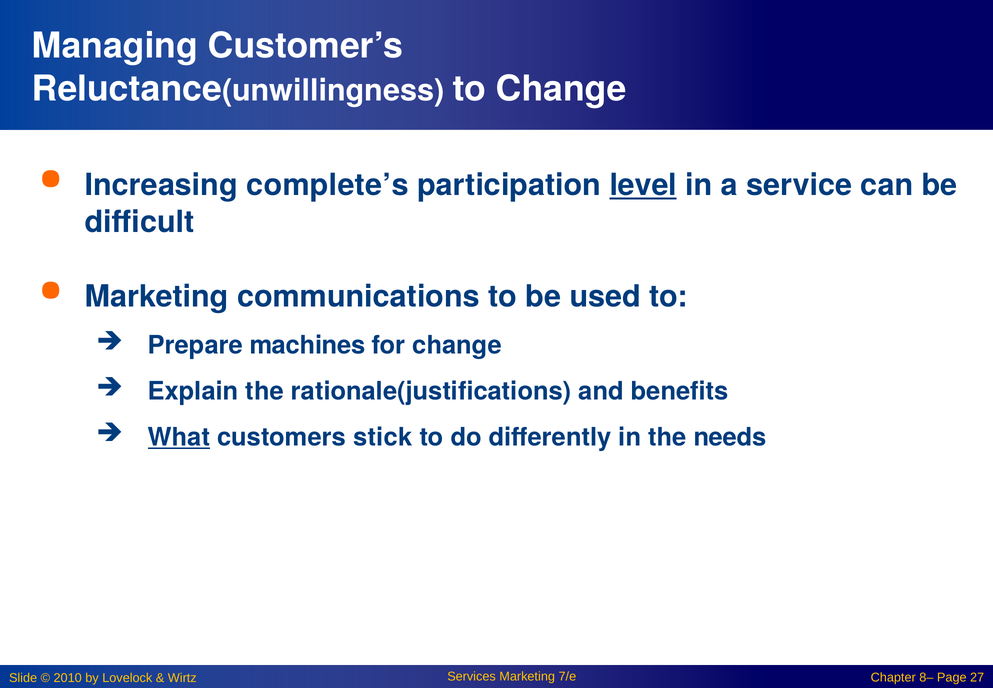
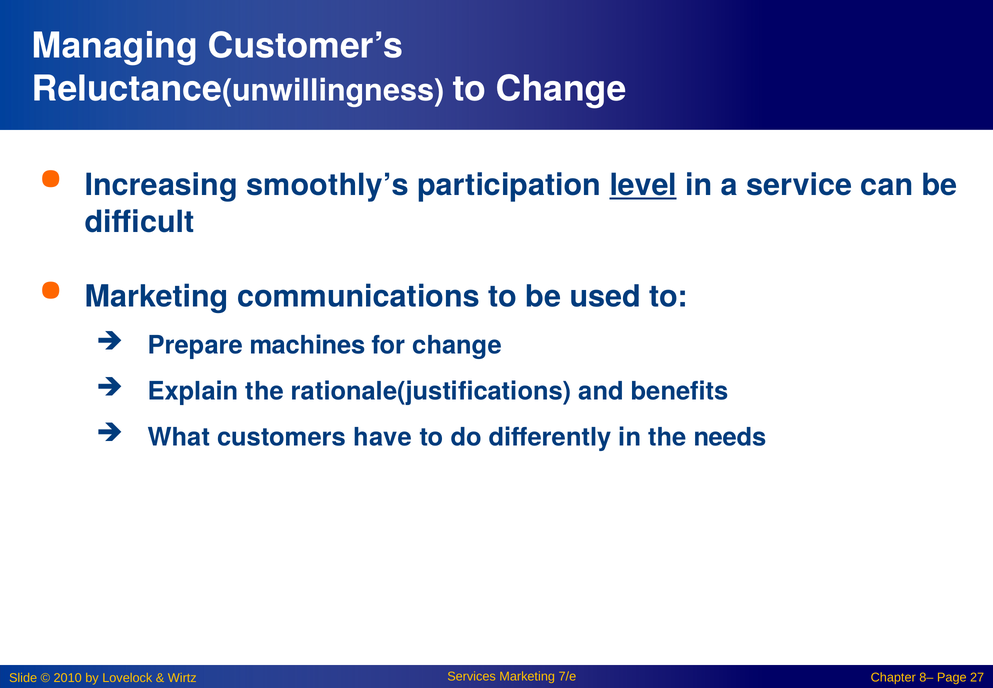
complete’s: complete’s -> smoothly’s
What underline: present -> none
stick: stick -> have
